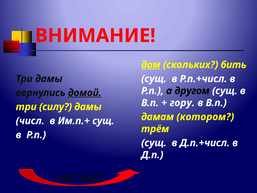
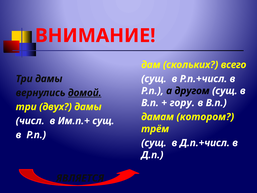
дам underline: present -> none
бить: бить -> всего
силу: силу -> двух
НАСТАНЕТ: НАСТАНЕТ -> ЯВЛЯЕТСЯ
